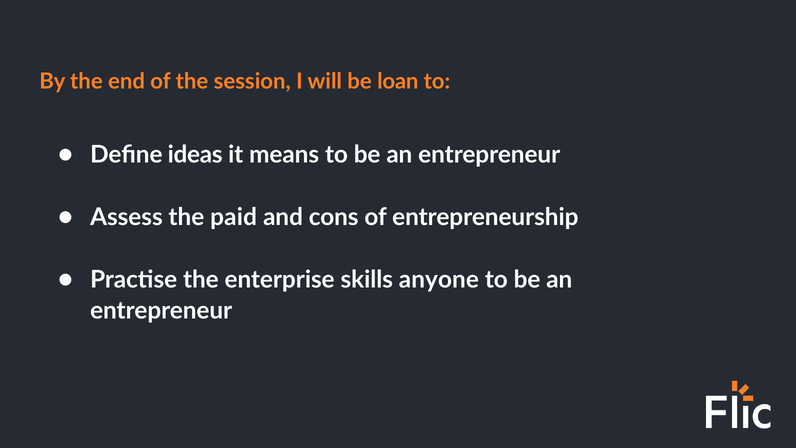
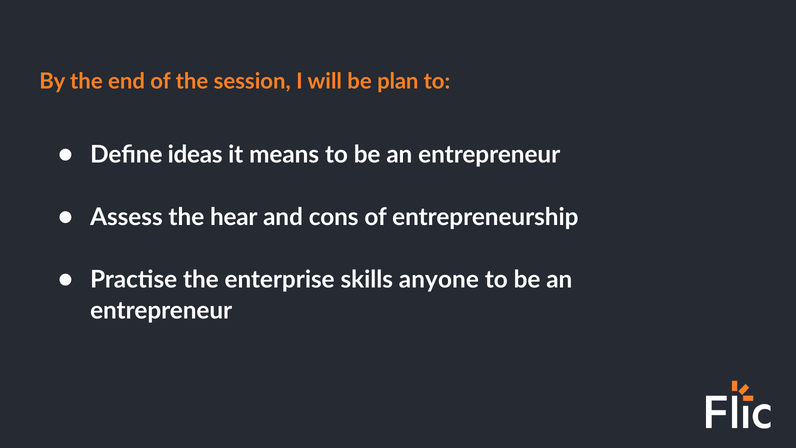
loan: loan -> plan
paid: paid -> hear
